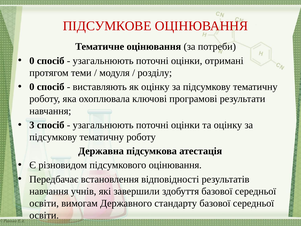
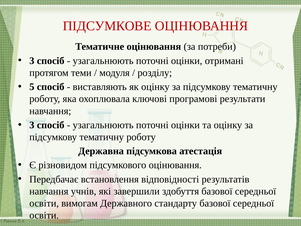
0 at (32, 61): 0 -> 3
0 at (32, 87): 0 -> 5
